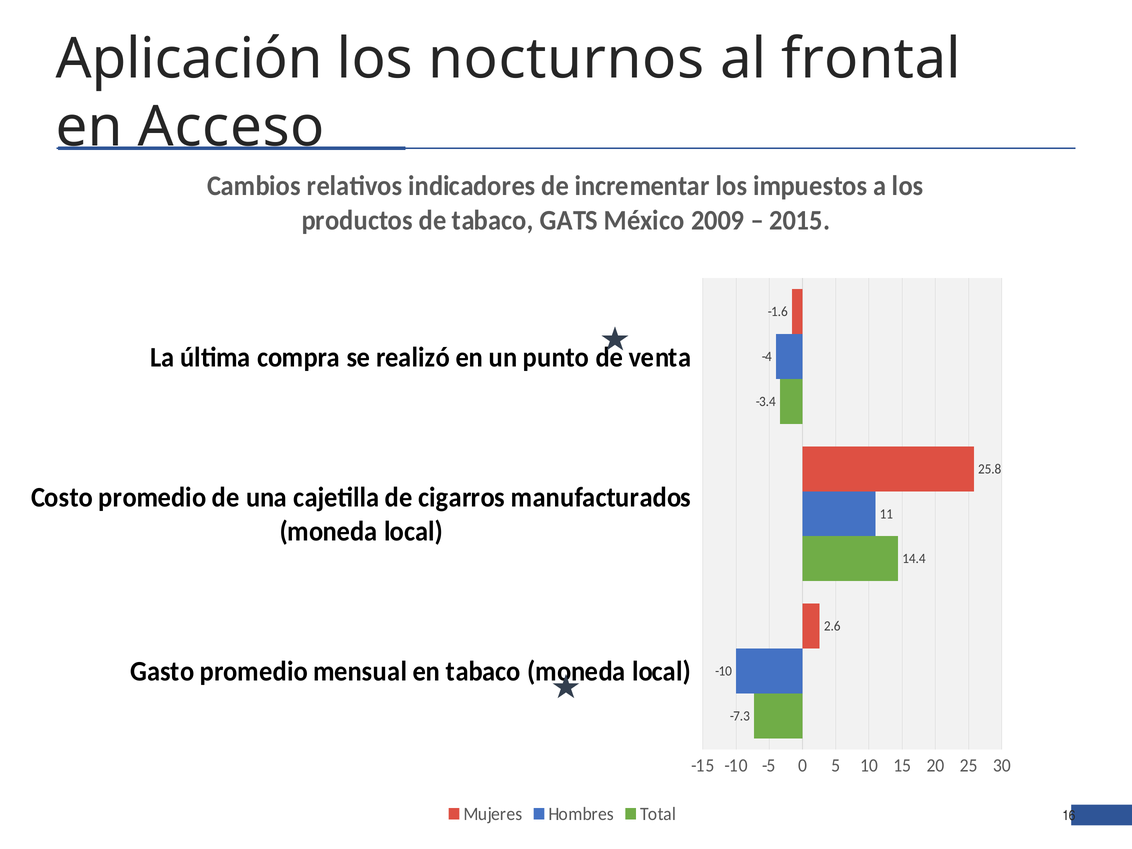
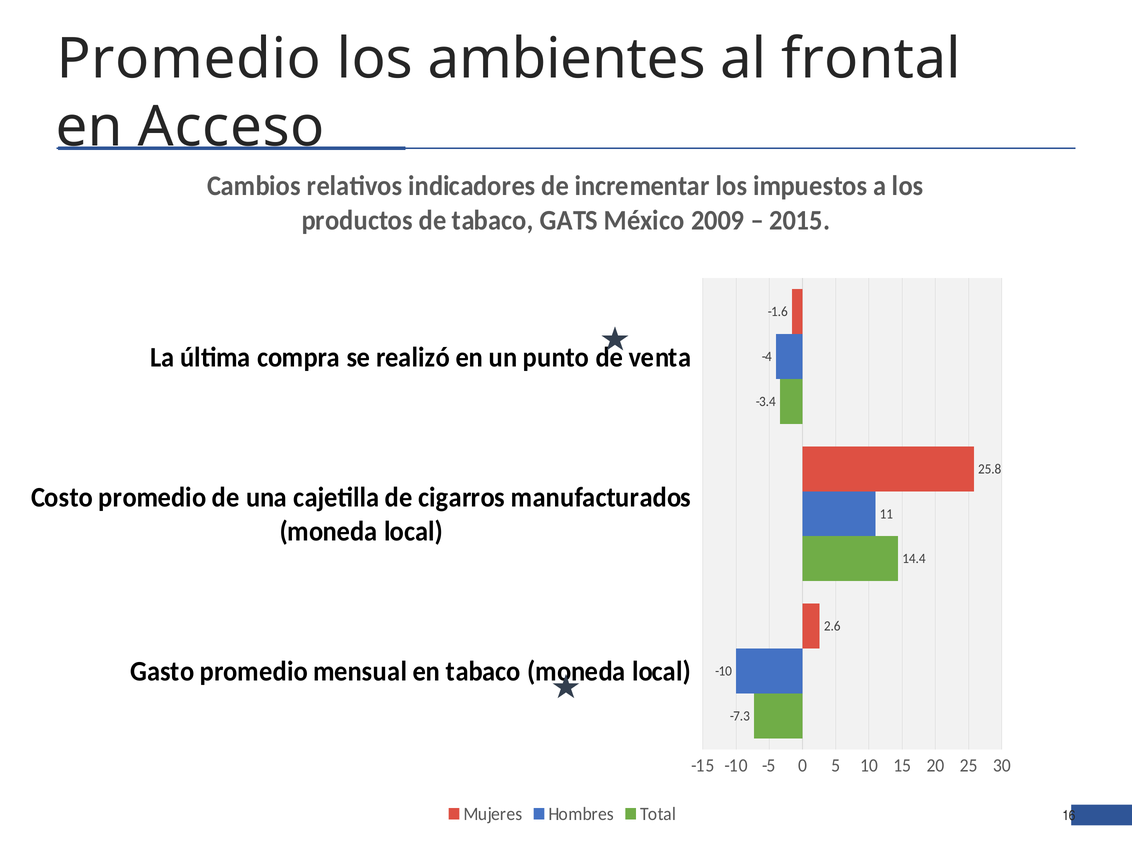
Aplicación at (189, 59): Aplicación -> Promedio
nocturnos: nocturnos -> ambientes
